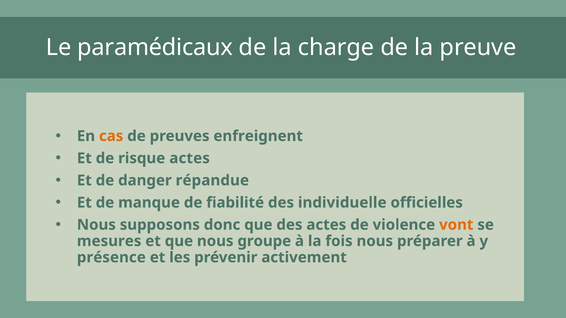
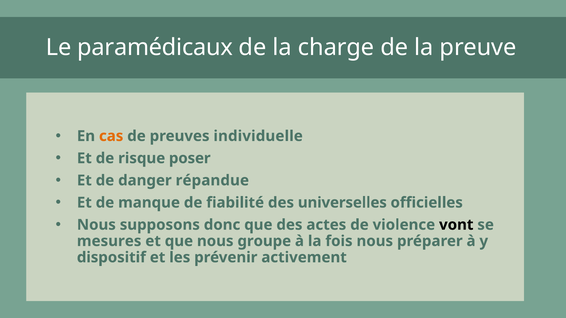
enfreignent: enfreignent -> individuelle
risque actes: actes -> poser
individuelle: individuelle -> universelles
vont colour: orange -> black
présence: présence -> dispositif
